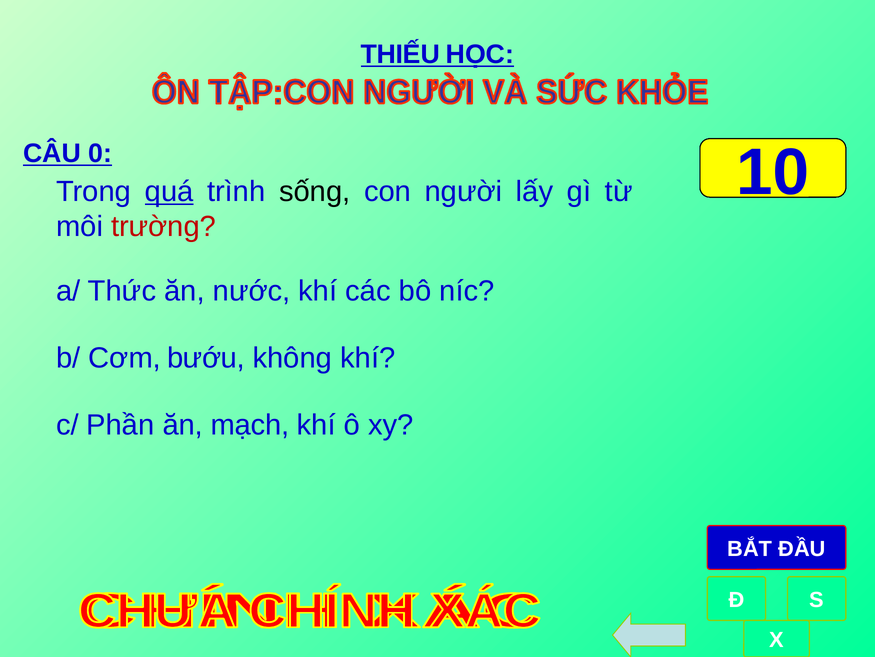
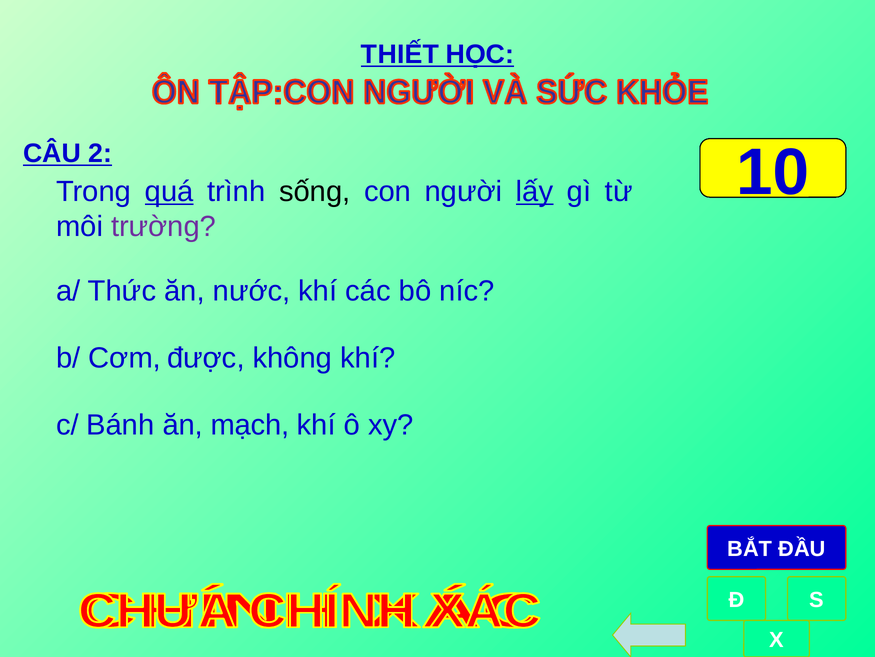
THIẾU: THIẾU -> THIẾT
0: 0 -> 2
lấy underline: none -> present
trường colour: red -> purple
bướu: bướu -> được
Phần: Phần -> Bánh
